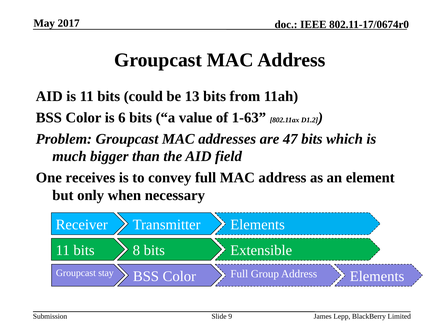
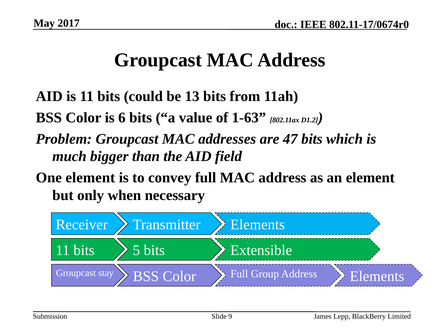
One receives: receives -> element
8: 8 -> 5
